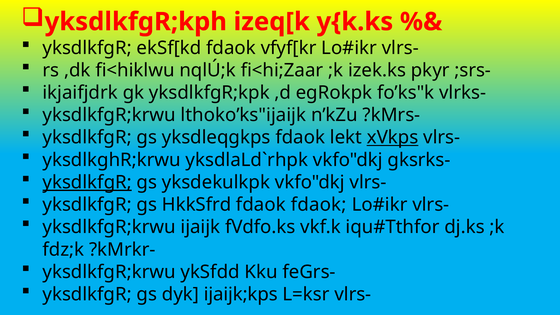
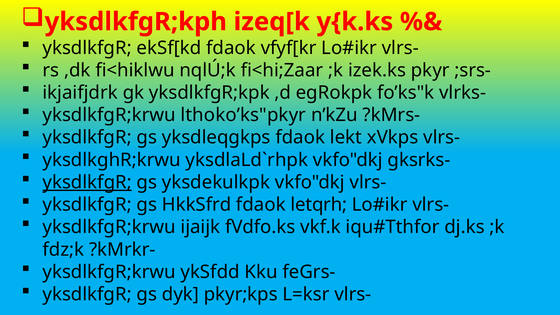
lthoko’ks"ijaijk: lthoko’ks"ijaijk -> lthoko’ks"pkyr
xVkps underline: present -> none
fdaok fdaok: fdaok -> letqrh
ijaijk;kps: ijaijk;kps -> pkyr;kps
